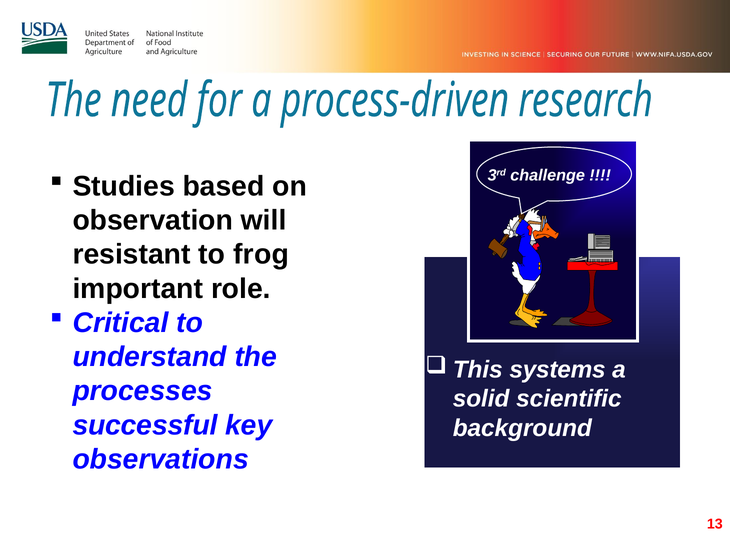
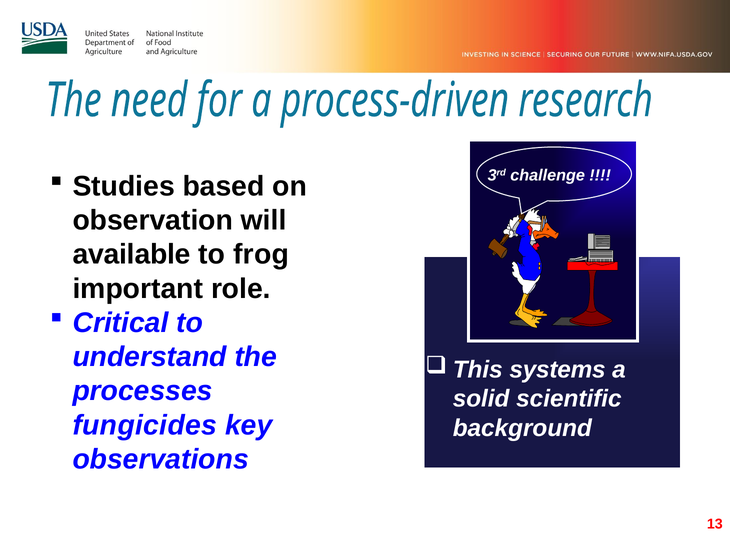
resistant: resistant -> available
successful: successful -> fungicides
